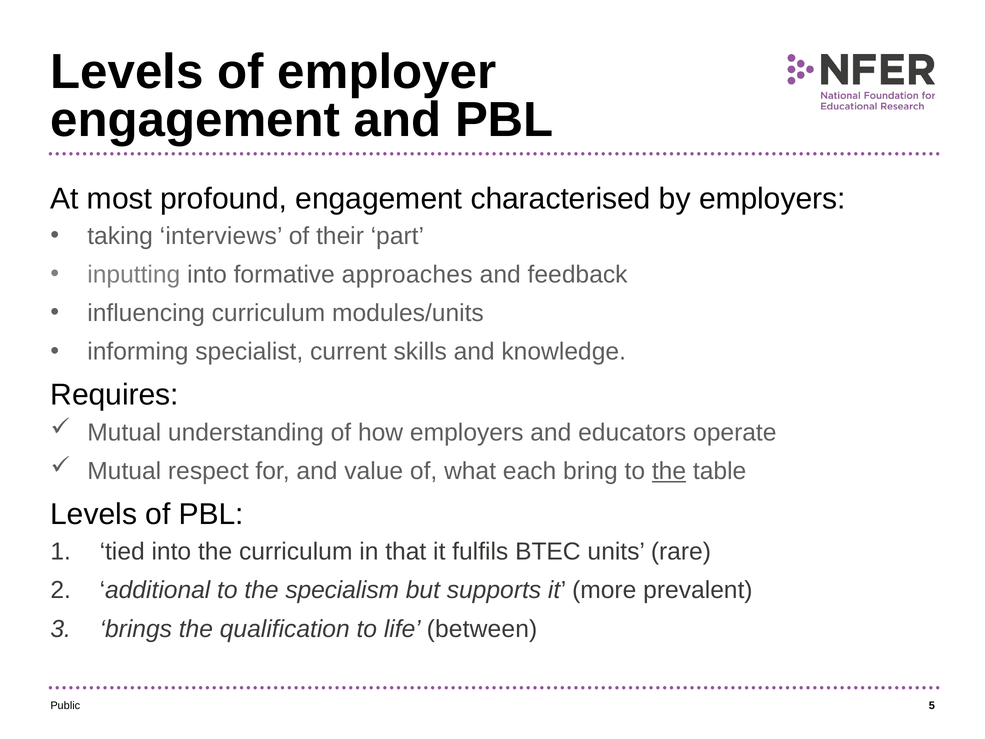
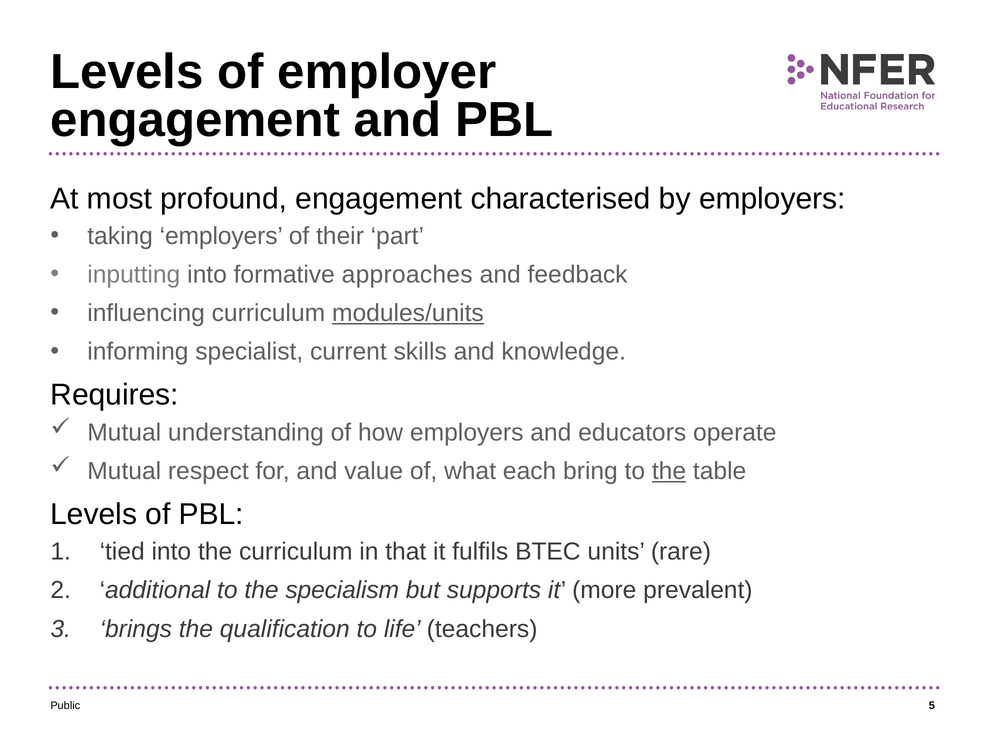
taking interviews: interviews -> employers
modules/units underline: none -> present
between: between -> teachers
